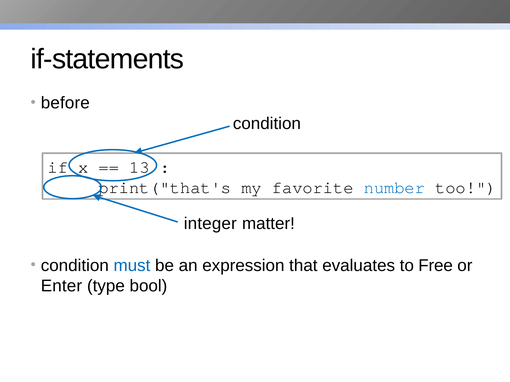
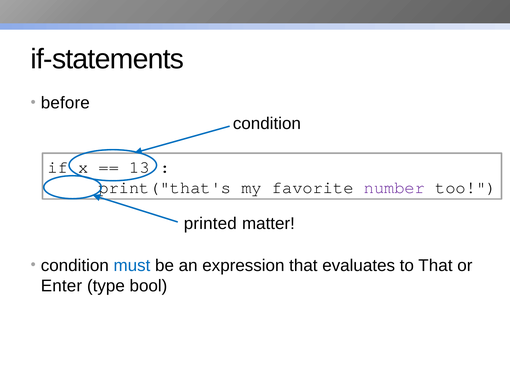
number colour: blue -> purple
integer: integer -> printed
to Free: Free -> That
